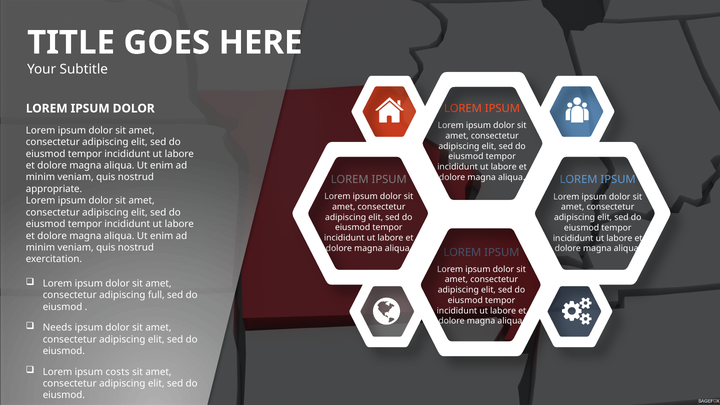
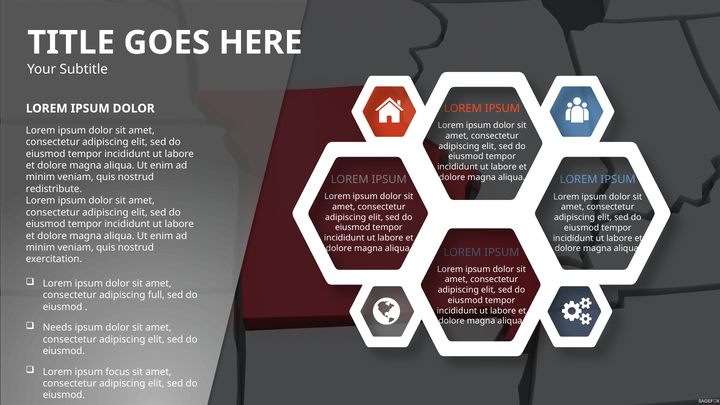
appropriate: appropriate -> redistribute
costs: costs -> focus
